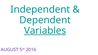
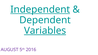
Independent underline: none -> present
